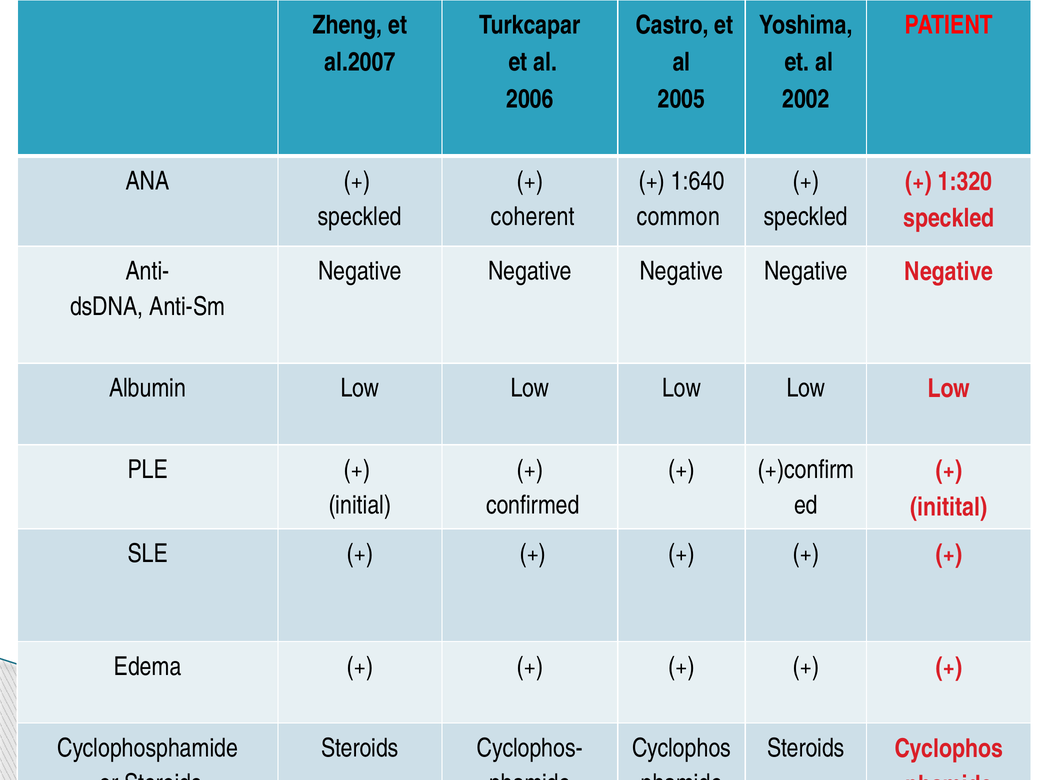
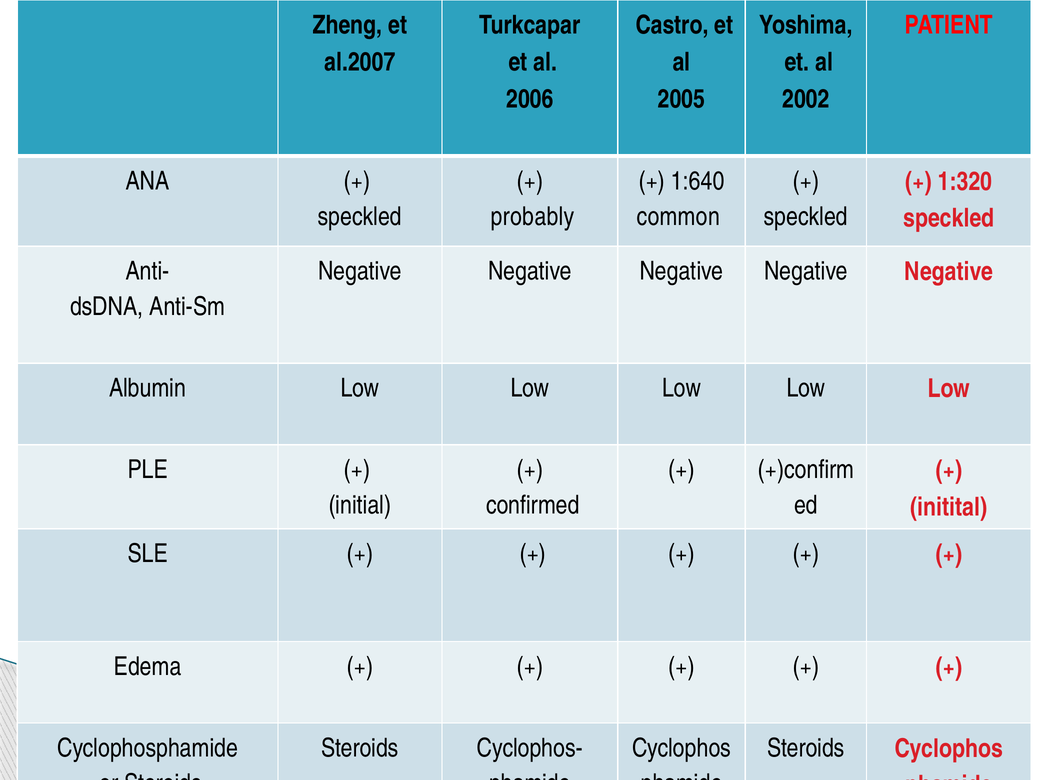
coherent: coherent -> probably
